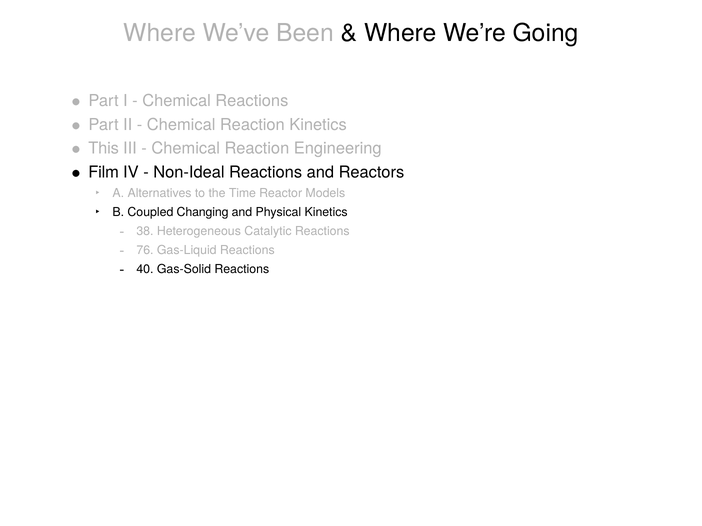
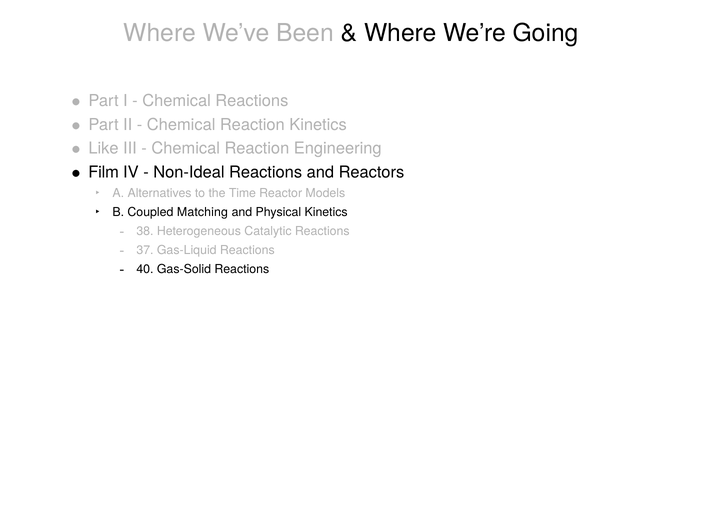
This: This -> Like
Changing: Changing -> Matching
76: 76 -> 37
